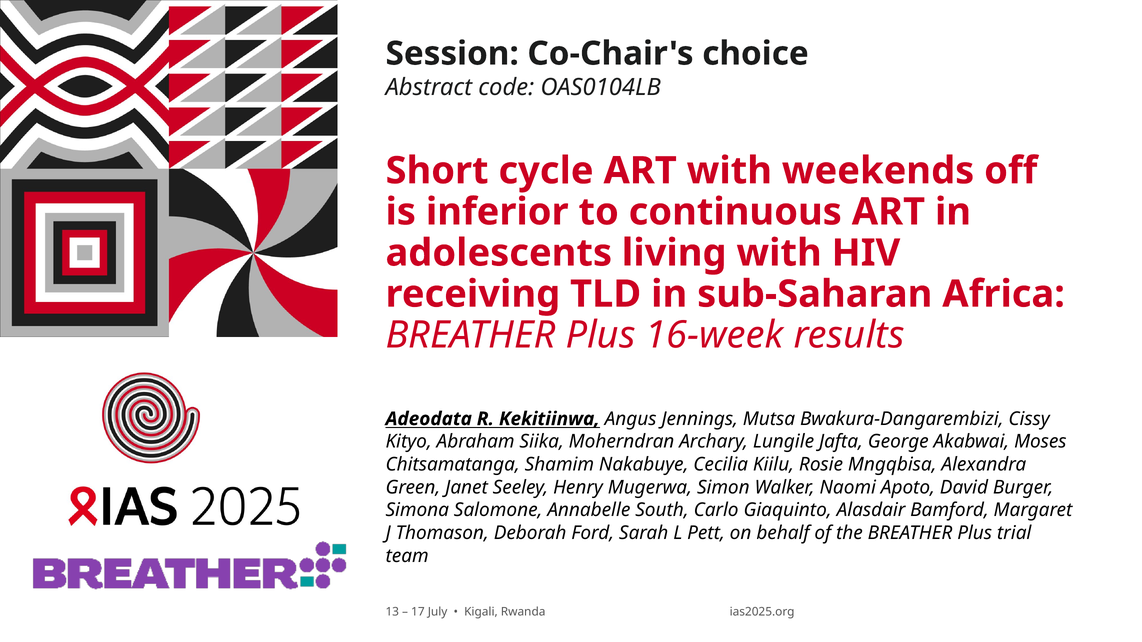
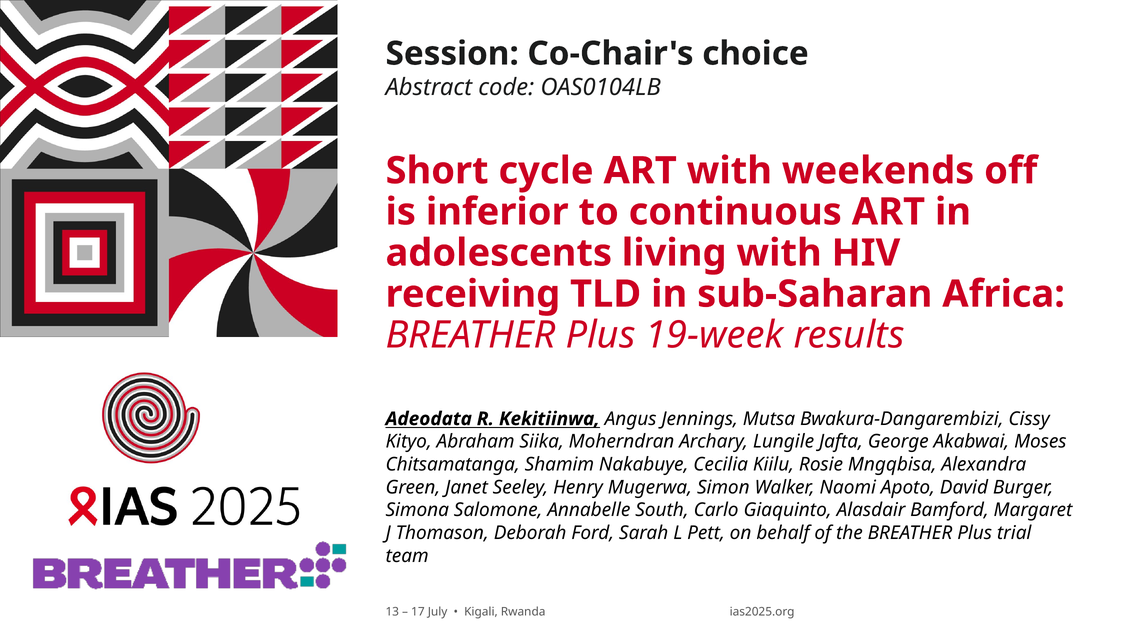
16-week: 16-week -> 19-week
